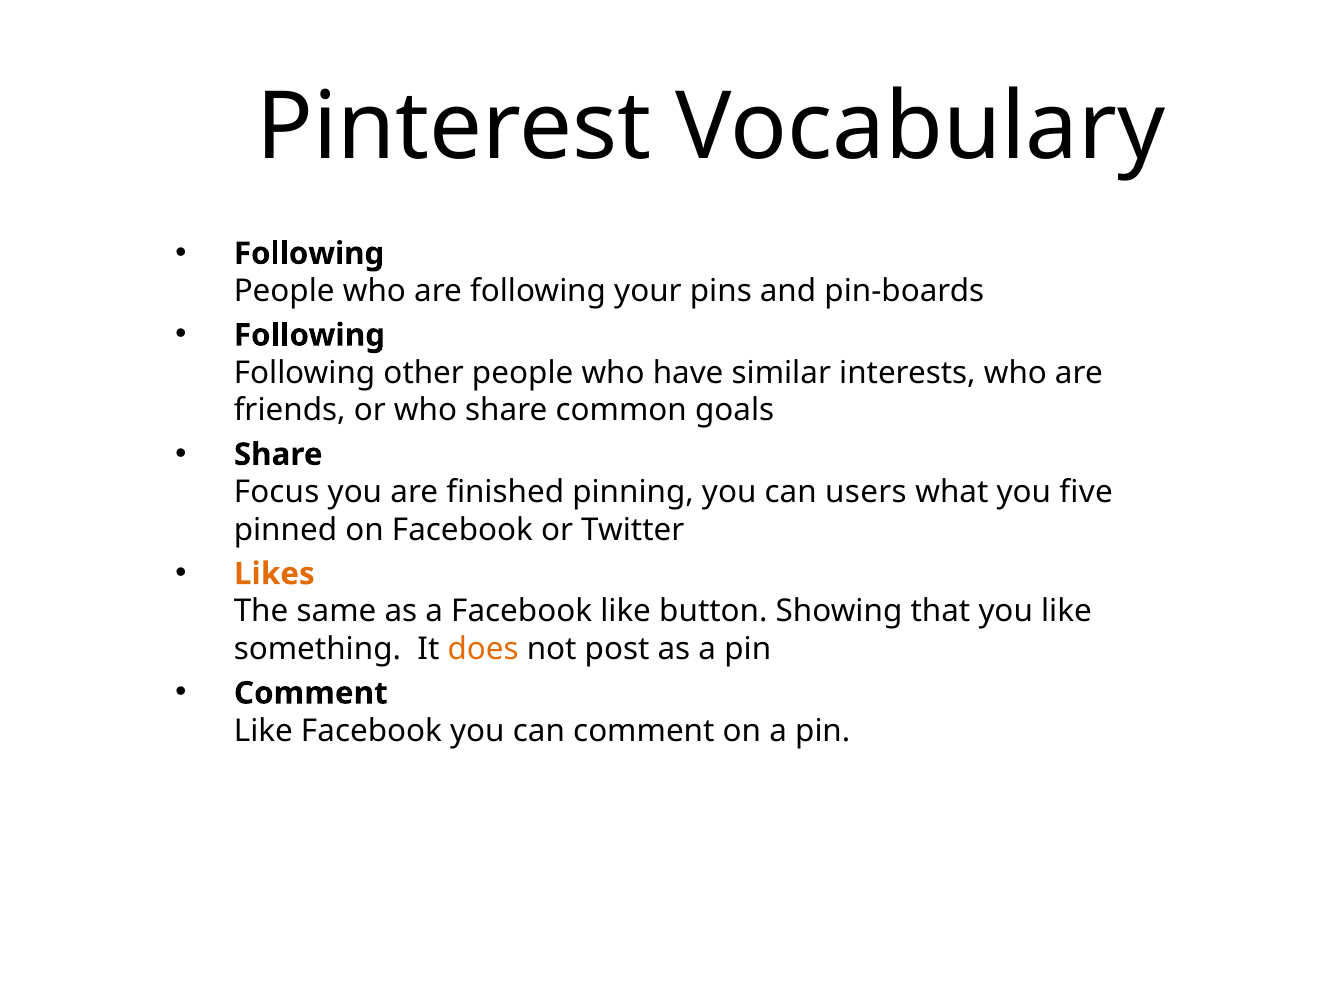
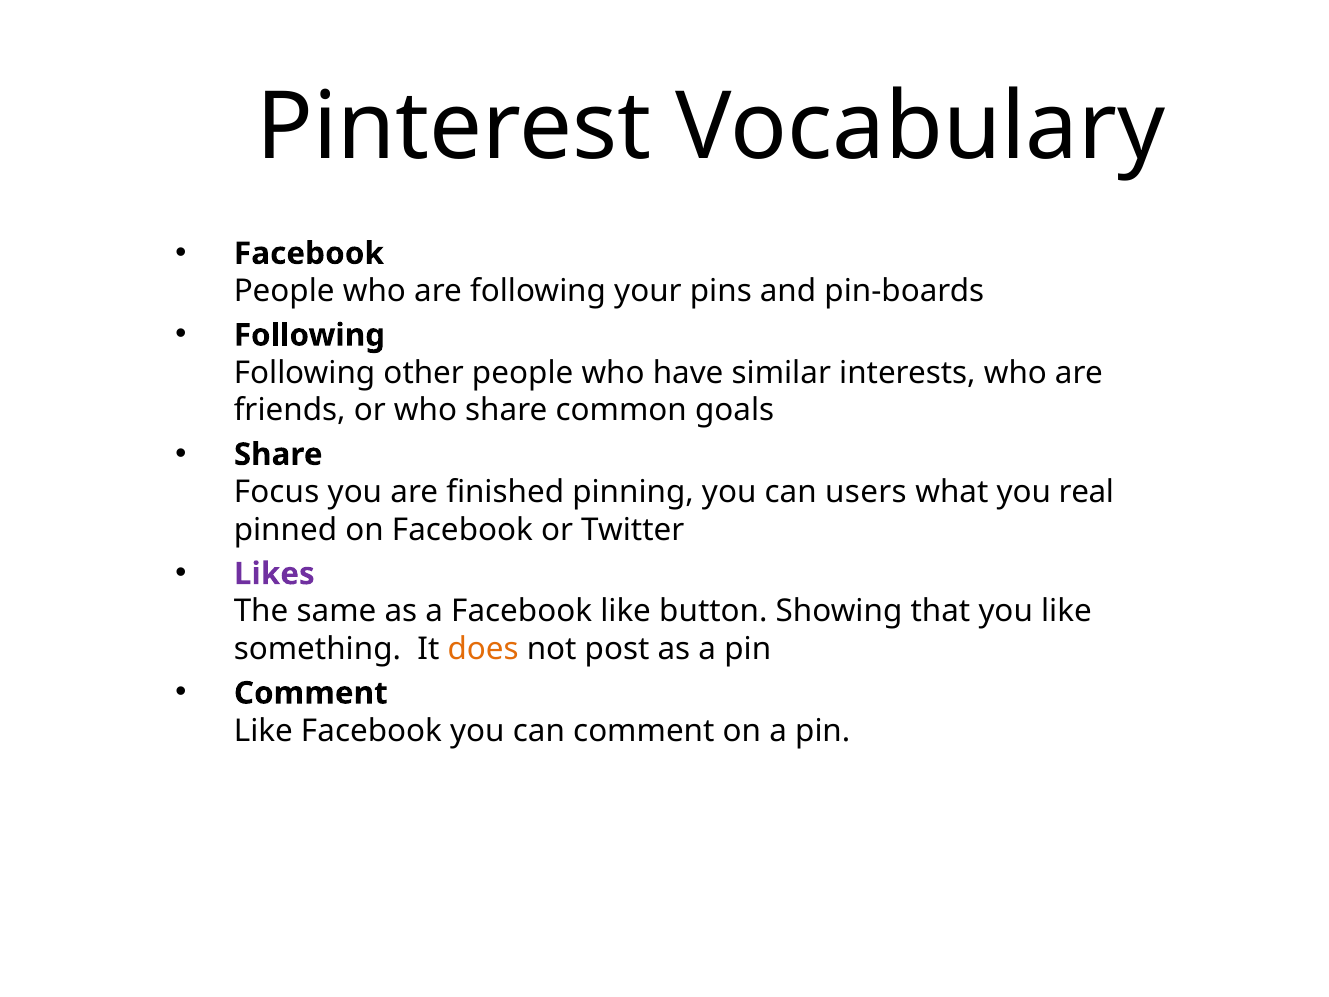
Following at (309, 254): Following -> Facebook
five: five -> real
Likes colour: orange -> purple
